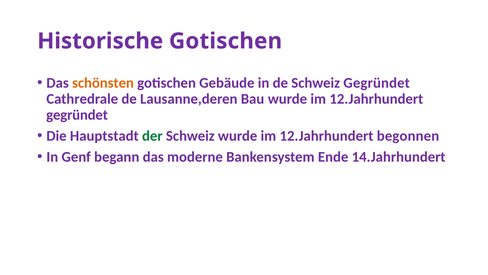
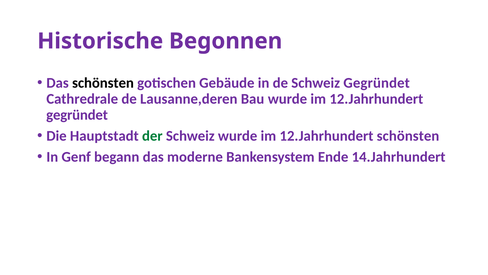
Historische Gotischen: Gotischen -> Begonnen
schönsten at (103, 83) colour: orange -> black
12.Jahrhundert begonnen: begonnen -> schönsten
